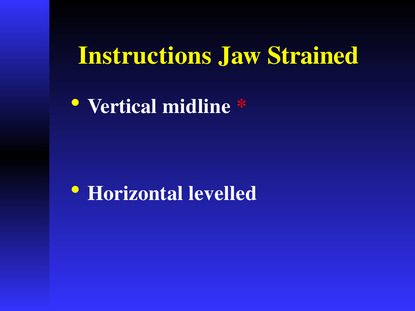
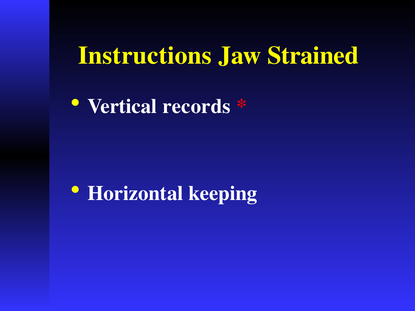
midline: midline -> records
levelled: levelled -> keeping
